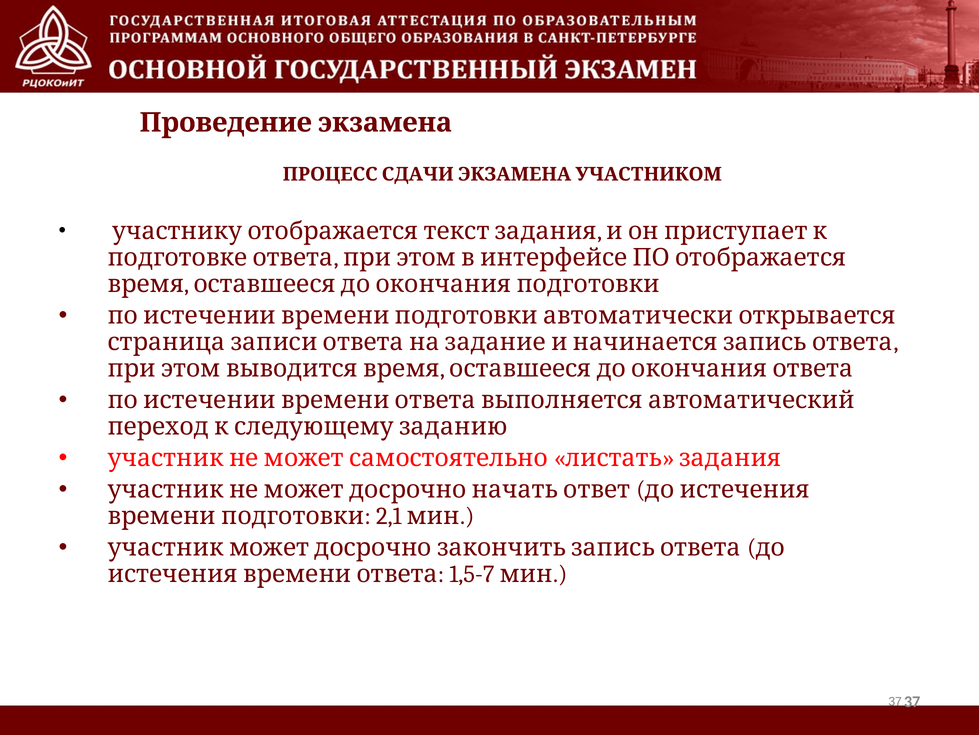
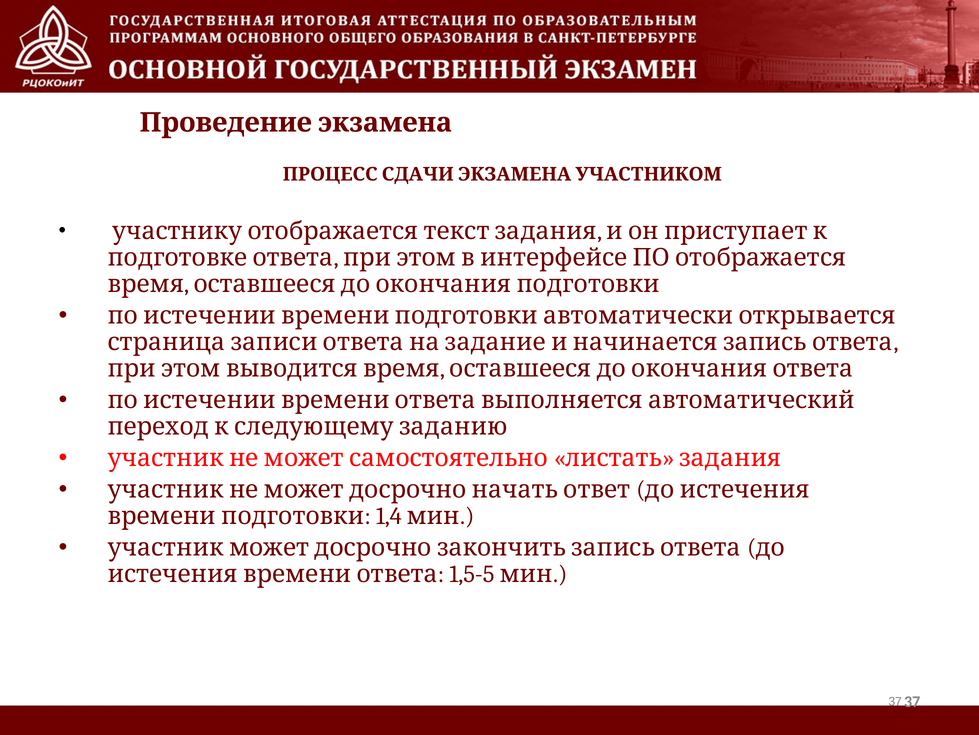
2,1: 2,1 -> 1,4
1,5-7: 1,5-7 -> 1,5-5
